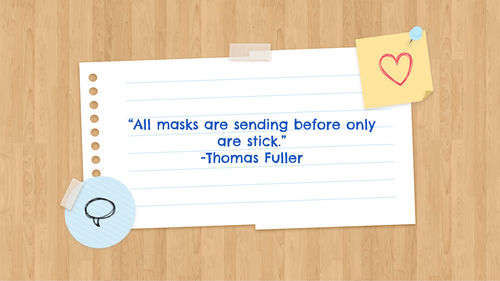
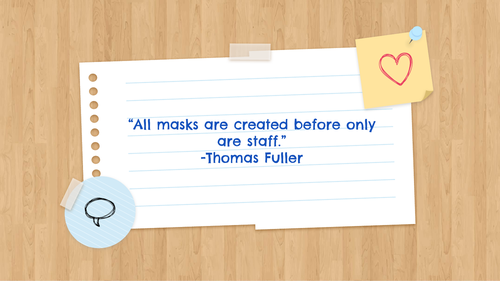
sending: sending -> created
stick: stick -> staff
